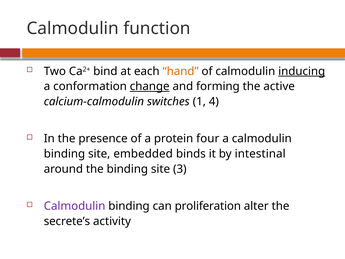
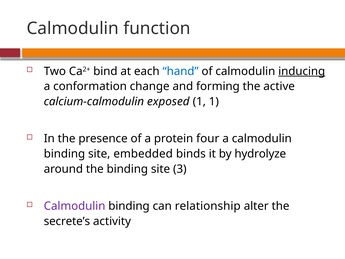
hand colour: orange -> blue
change underline: present -> none
switches: switches -> exposed
1 4: 4 -> 1
intestinal: intestinal -> hydrolyze
proliferation: proliferation -> relationship
